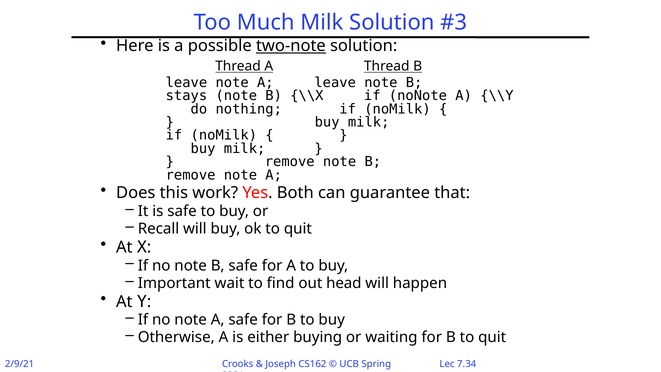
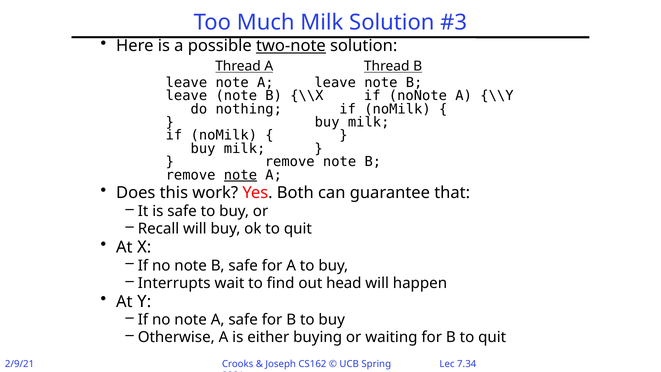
stays at (186, 96): stays -> leave
note at (240, 175) underline: none -> present
Important: Important -> Interrupts
